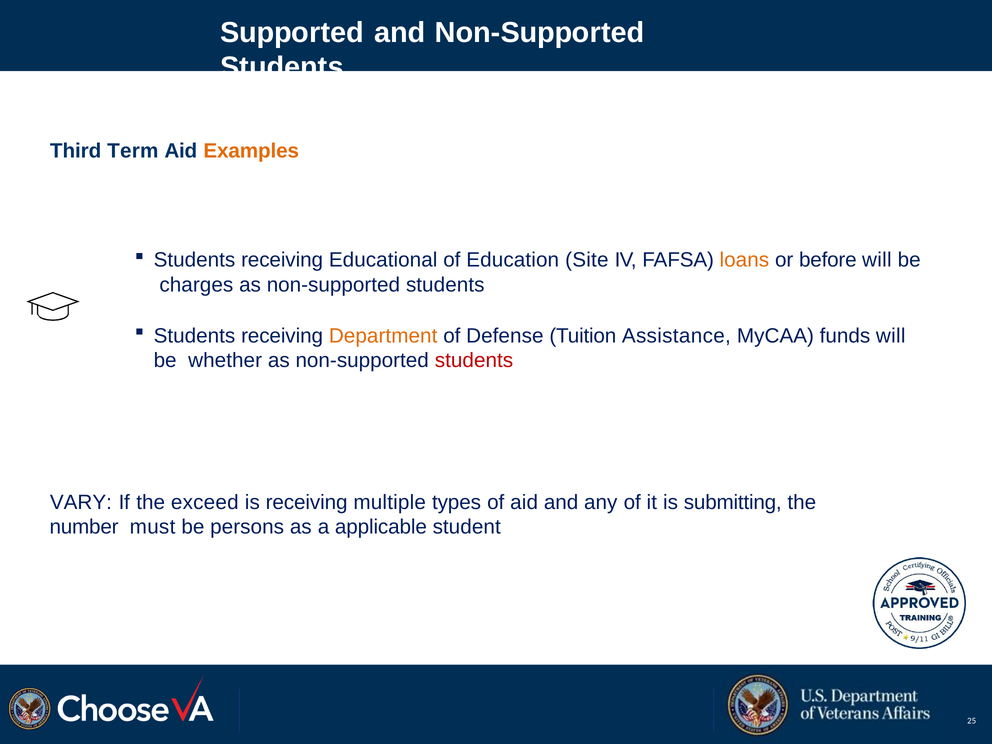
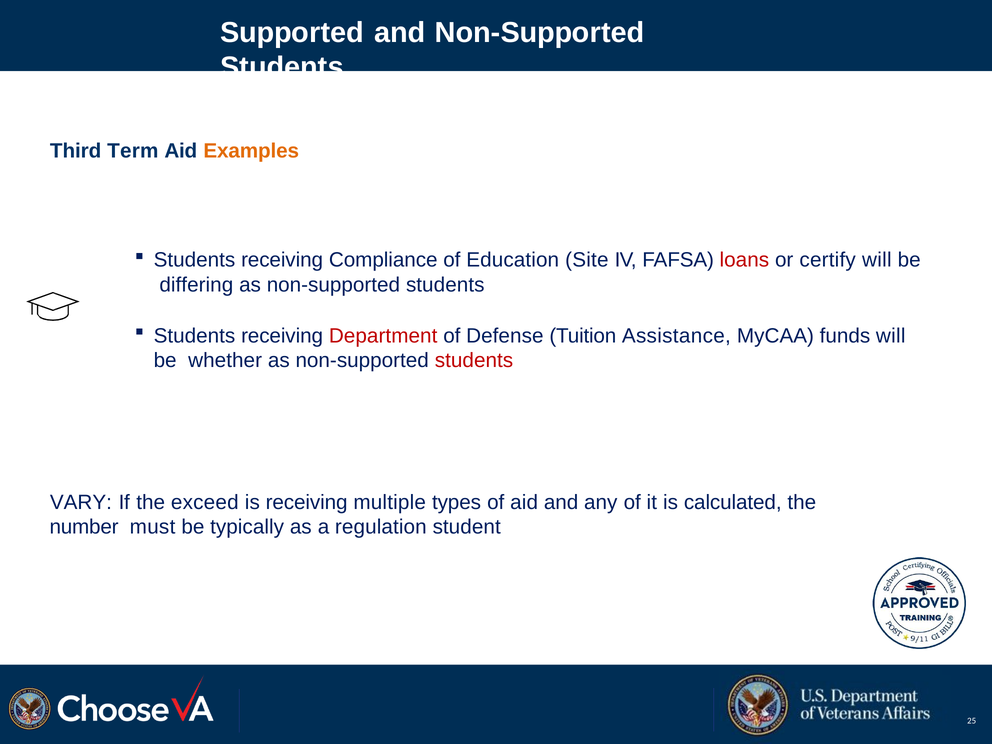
Educational: Educational -> Compliance
loans colour: orange -> red
before: before -> certify
charges: charges -> differing
Department colour: orange -> red
submitting: submitting -> calculated
persons: persons -> typically
applicable: applicable -> regulation
